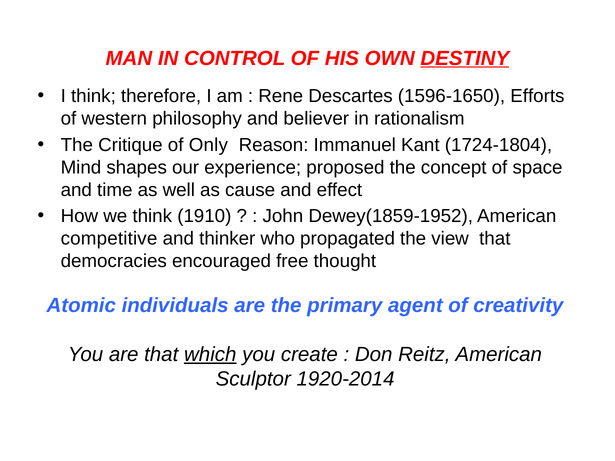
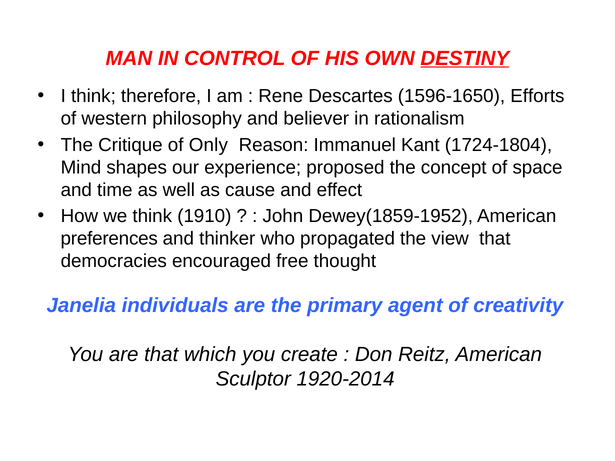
competitive: competitive -> preferences
Atomic: Atomic -> Janelia
which underline: present -> none
